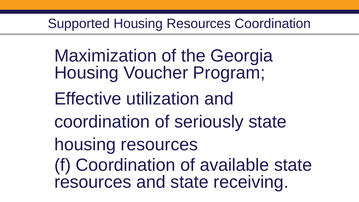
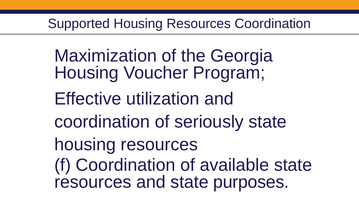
receiving: receiving -> purposes
